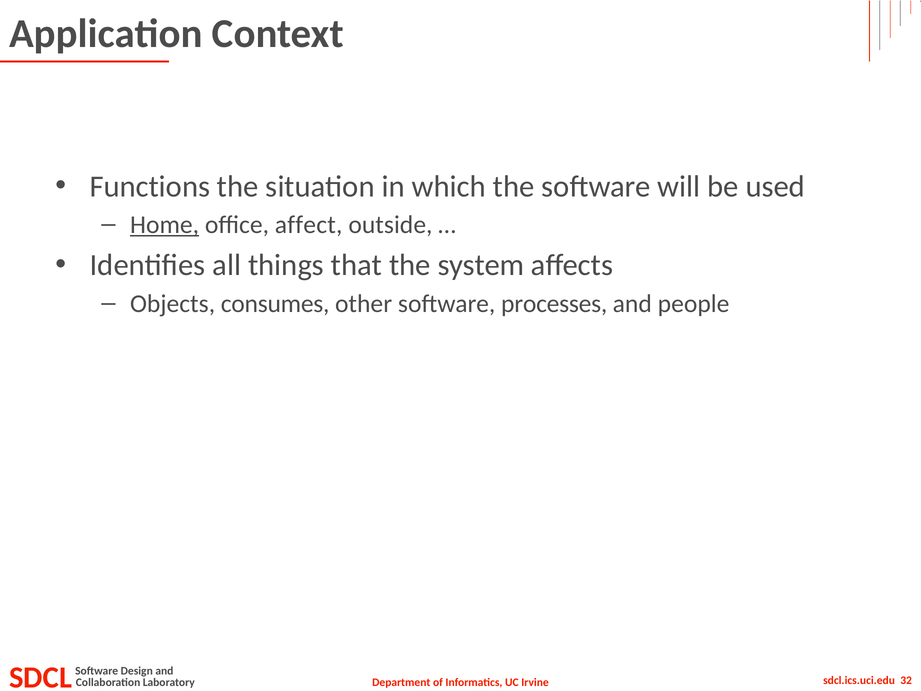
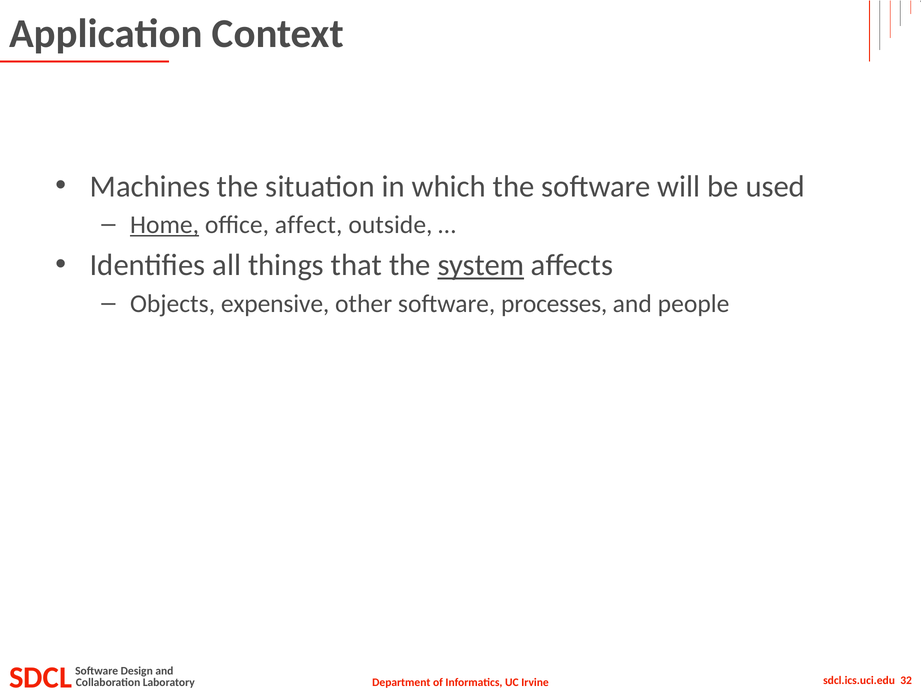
Functions: Functions -> Machines
system underline: none -> present
consumes: consumes -> expensive
